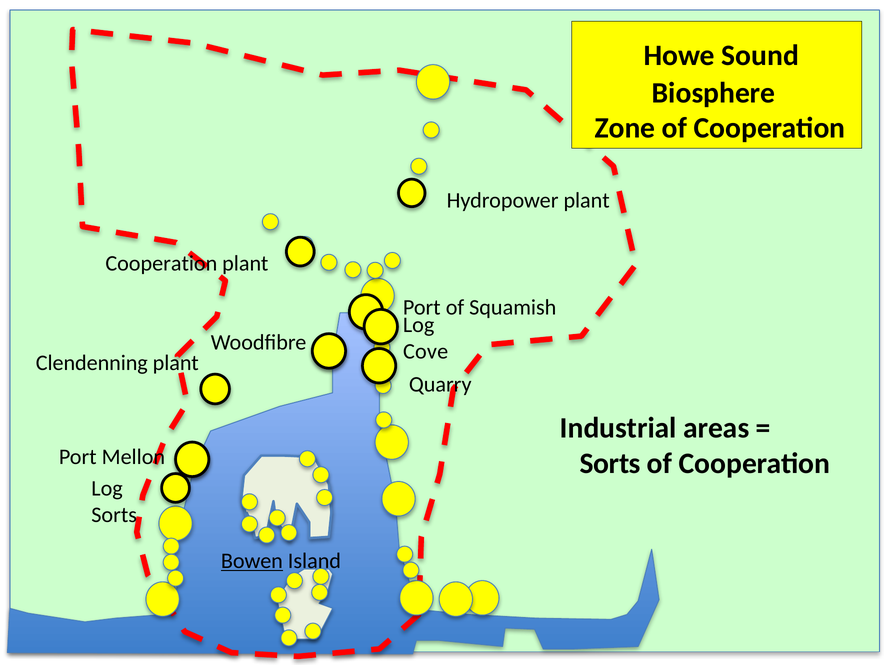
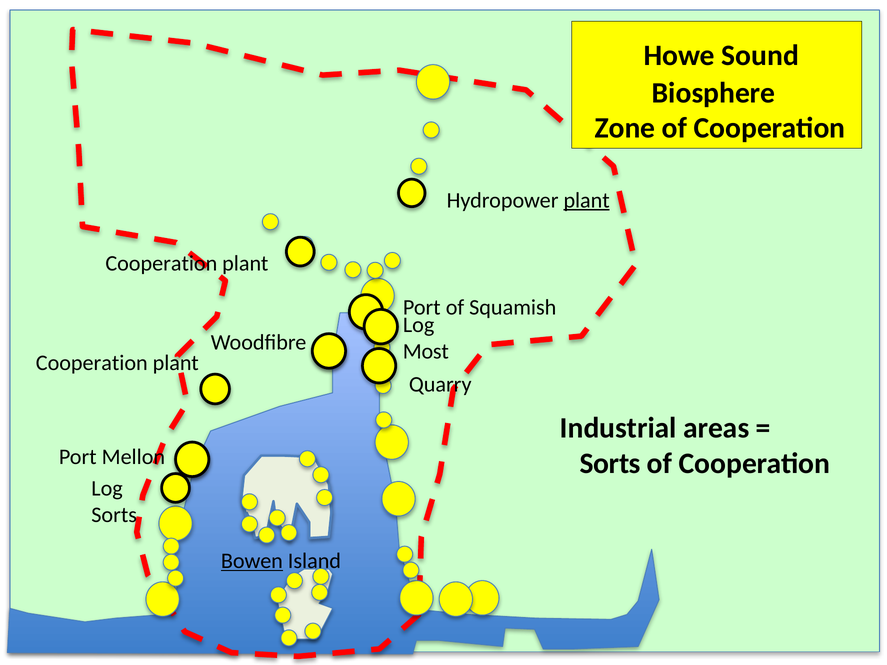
plant at (587, 200) underline: none -> present
Cove: Cove -> Most
Clendenning at (92, 363): Clendenning -> Cooperation
